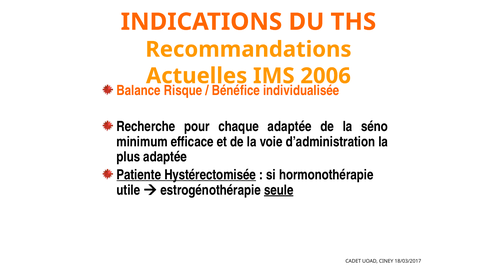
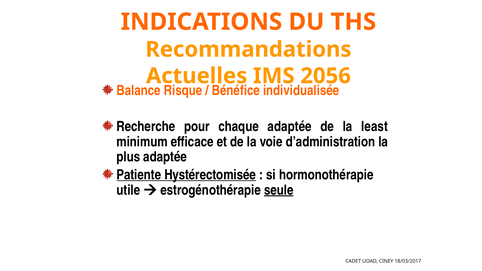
2006: 2006 -> 2056
séno: séno -> least
